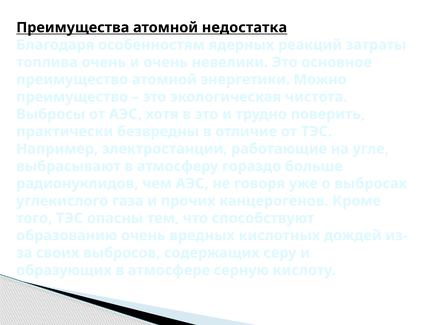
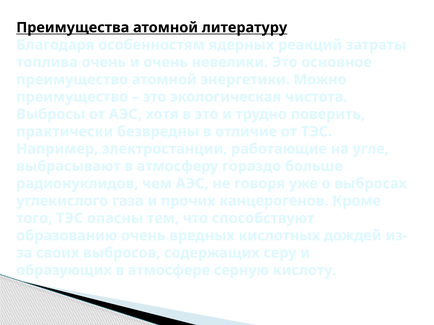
недостатка: недостатка -> литературу
